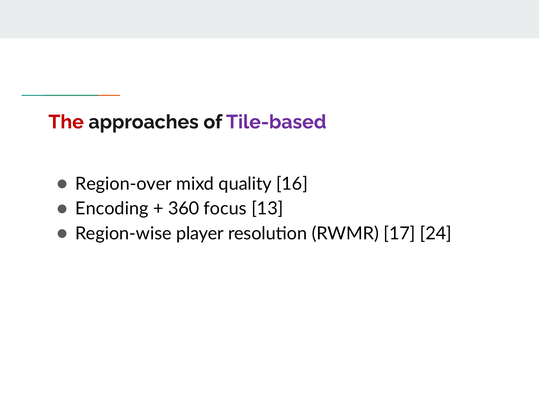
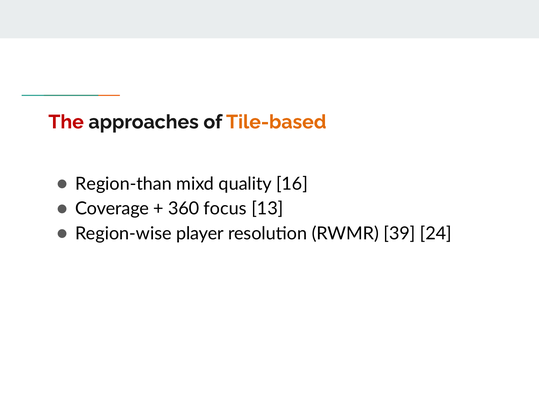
Tile-based colour: purple -> orange
Region-over: Region-over -> Region-than
Encoding: Encoding -> Coverage
17: 17 -> 39
